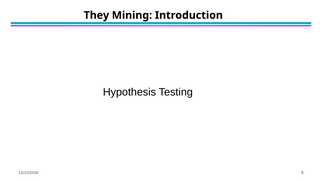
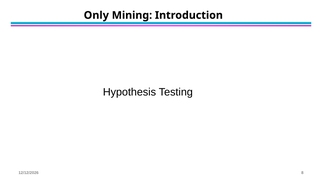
They: They -> Only
